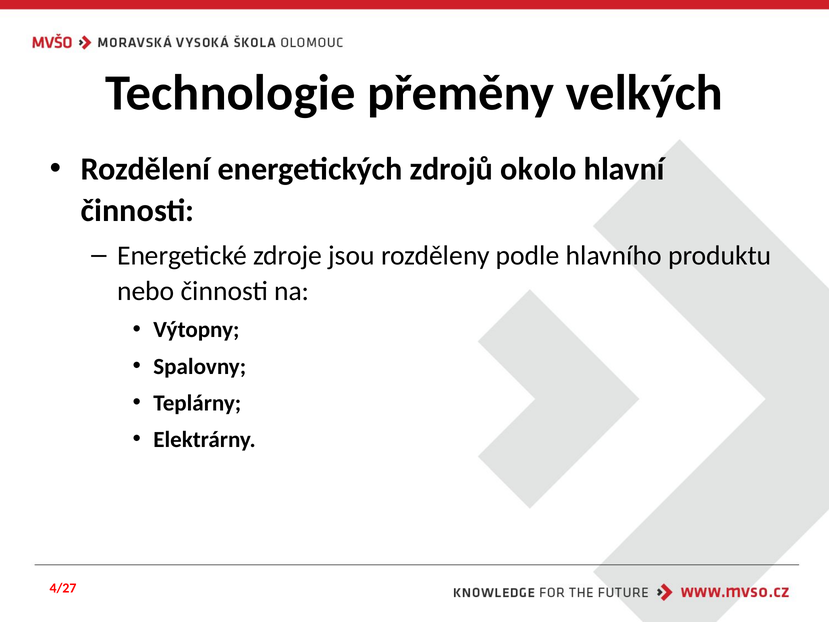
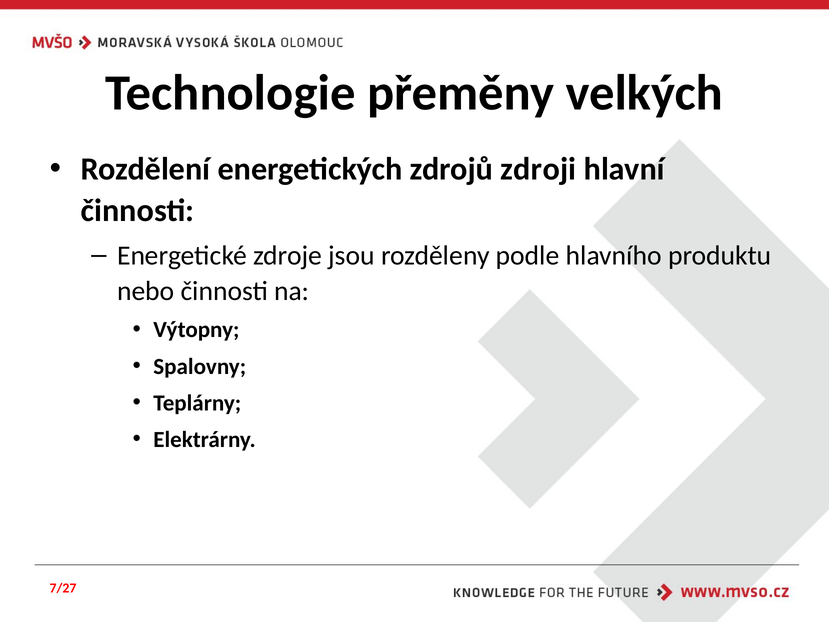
okolo: okolo -> zdroji
4/27: 4/27 -> 7/27
